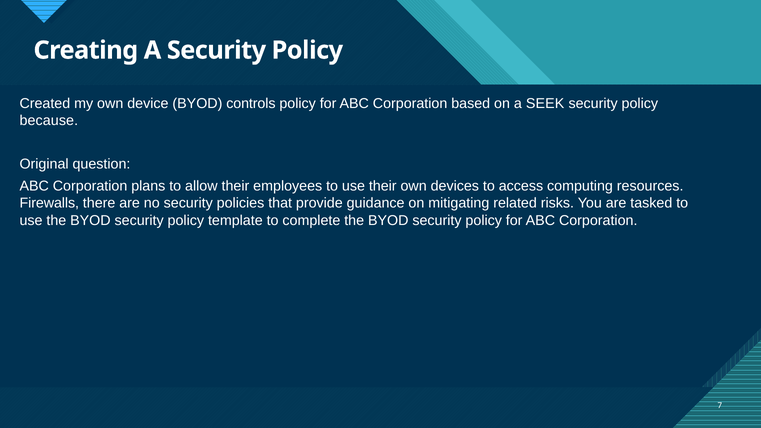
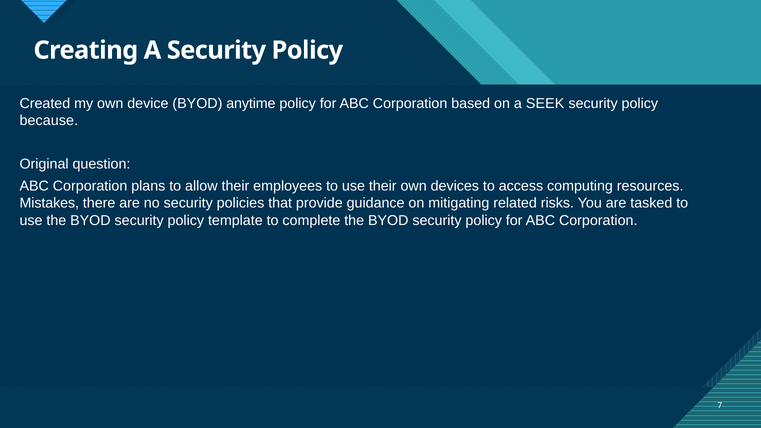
controls: controls -> anytime
Firewalls: Firewalls -> Mistakes
